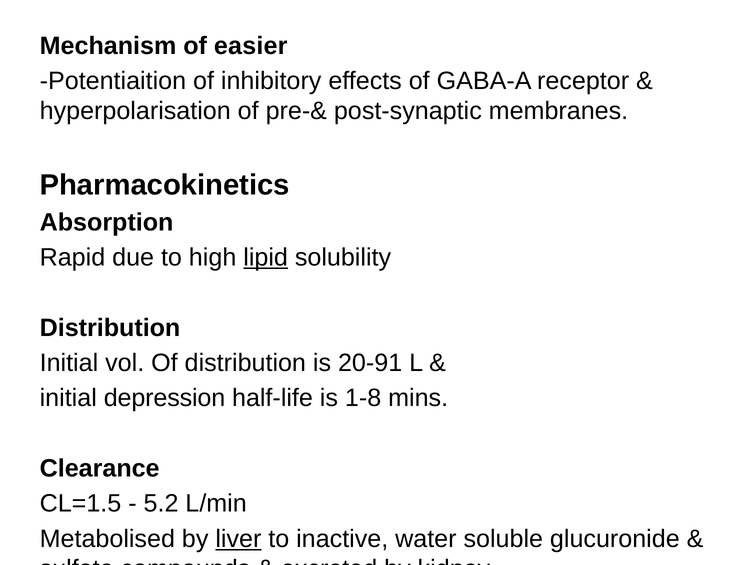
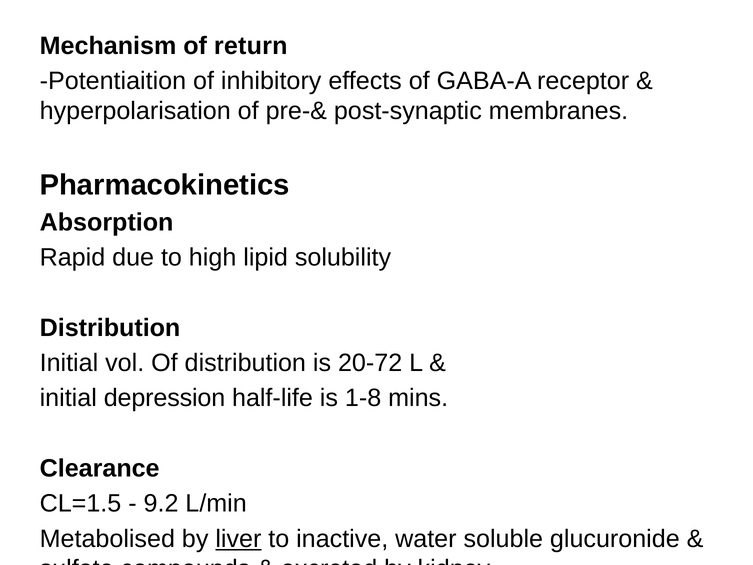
easier: easier -> return
lipid underline: present -> none
20-91: 20-91 -> 20-72
5.2: 5.2 -> 9.2
